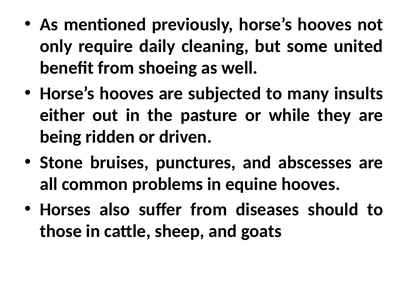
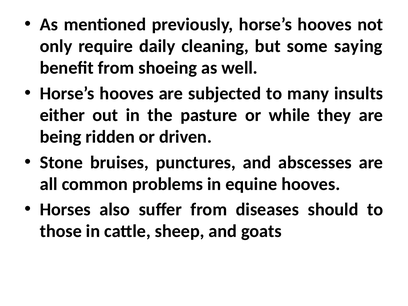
united: united -> saying
